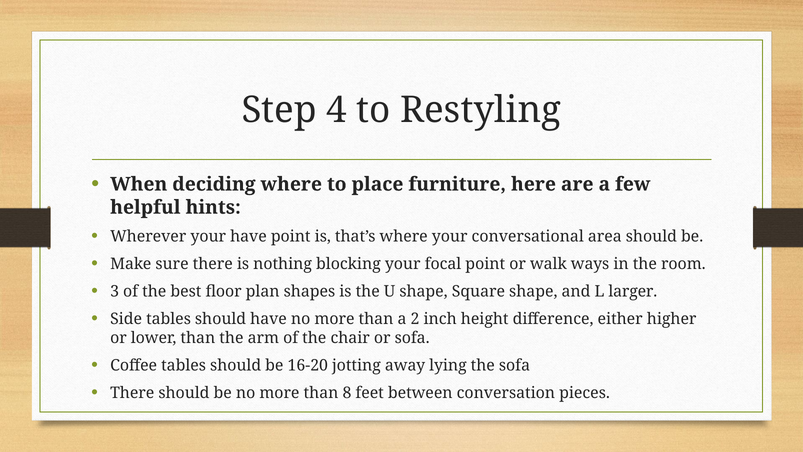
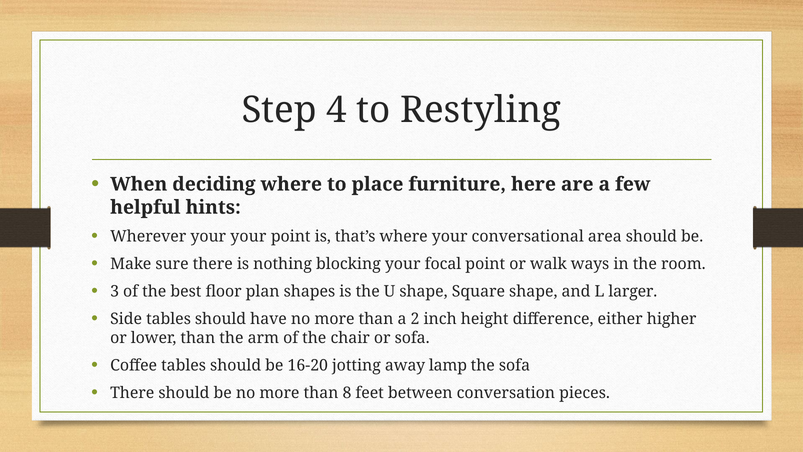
your have: have -> your
lying: lying -> lamp
